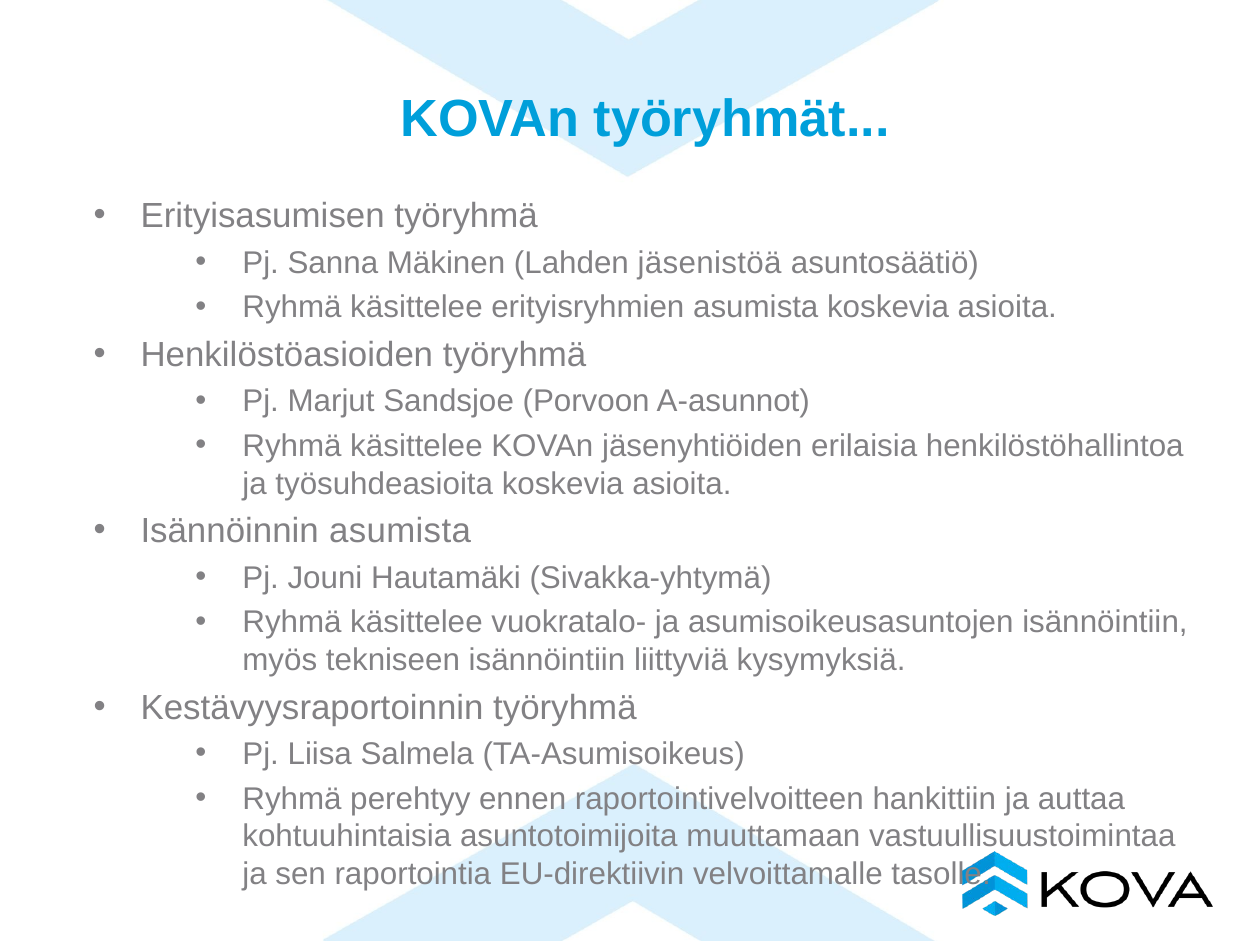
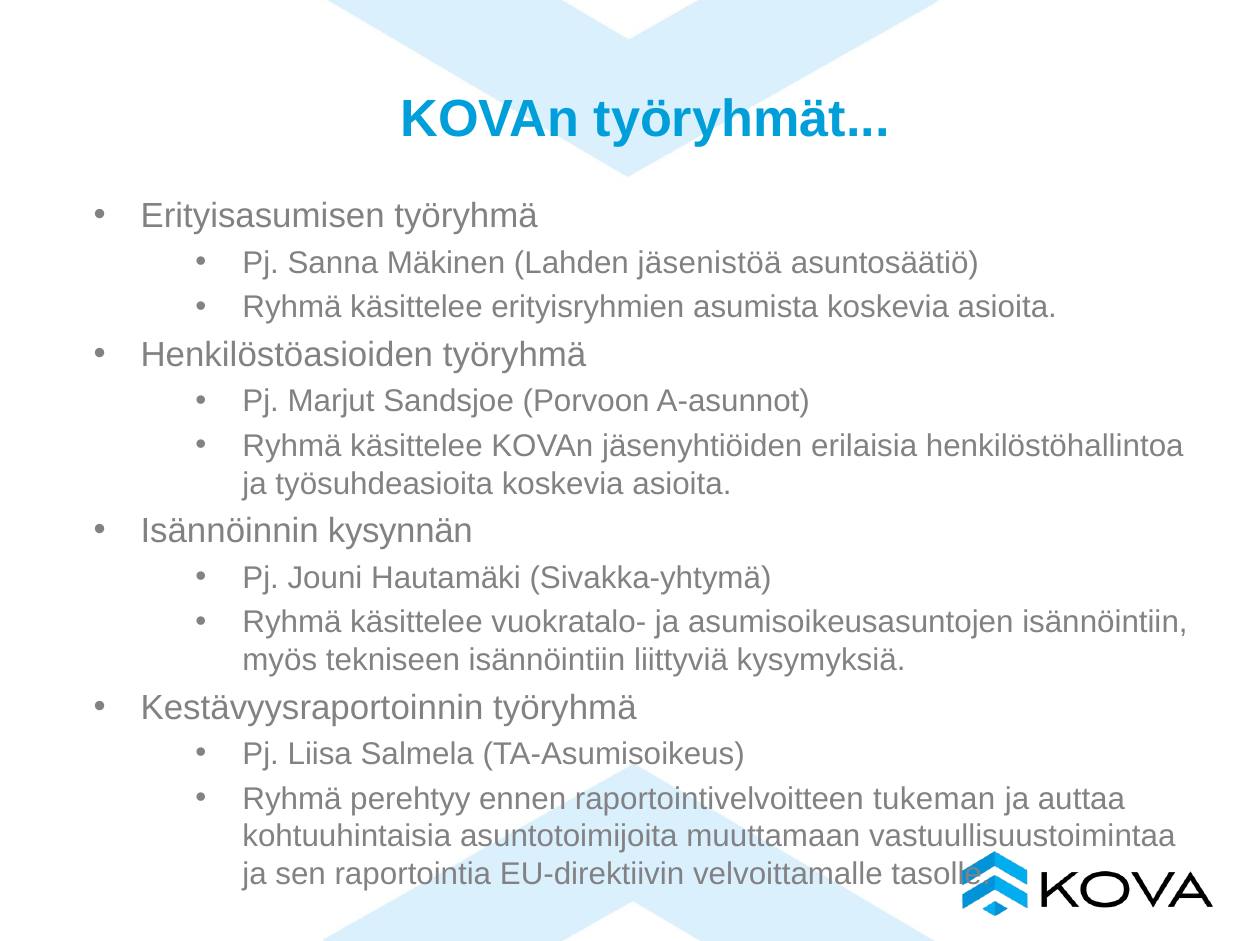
Isännöinnin asumista: asumista -> kysynnän
hankittiin: hankittiin -> tukeman
